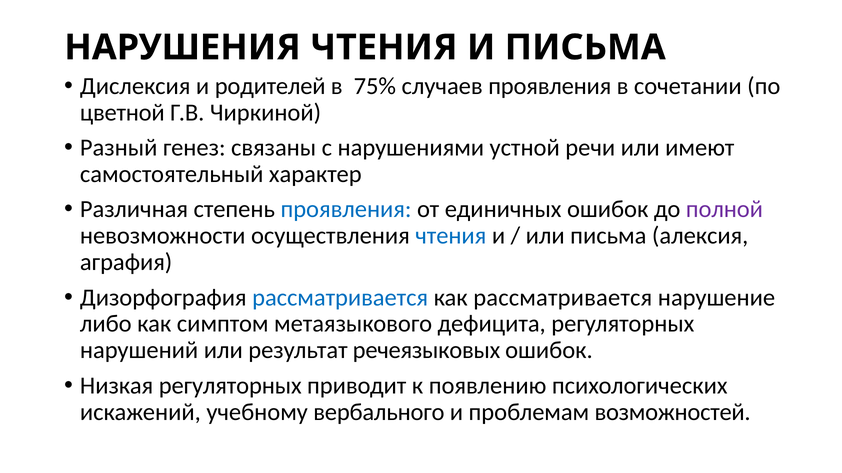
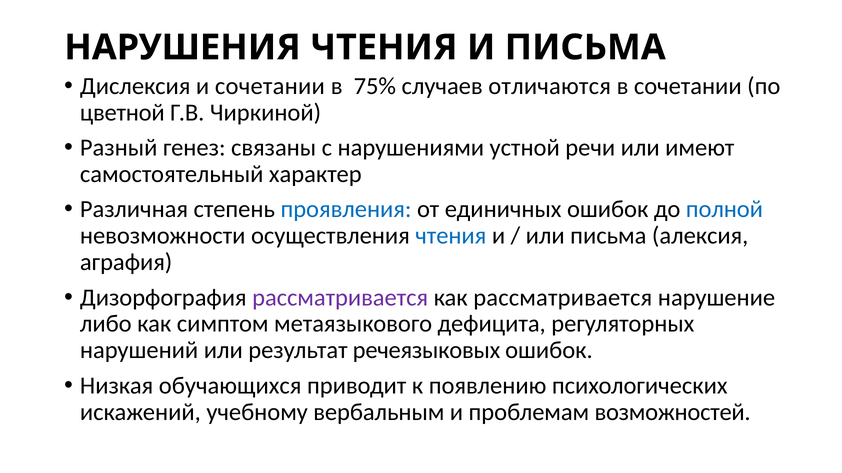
и родителей: родителей -> сочетании
случаев проявления: проявления -> отличаются
полной colour: purple -> blue
рассматривается at (340, 298) colour: blue -> purple
Низкая регуляторных: регуляторных -> обучающихся
вербального: вербального -> вербальным
